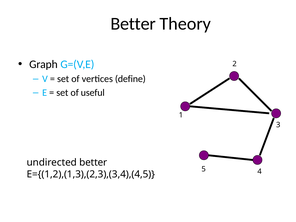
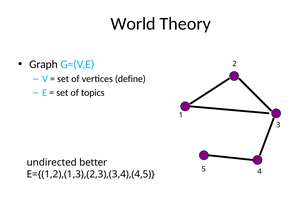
Better at (133, 24): Better -> World
useful: useful -> topics
